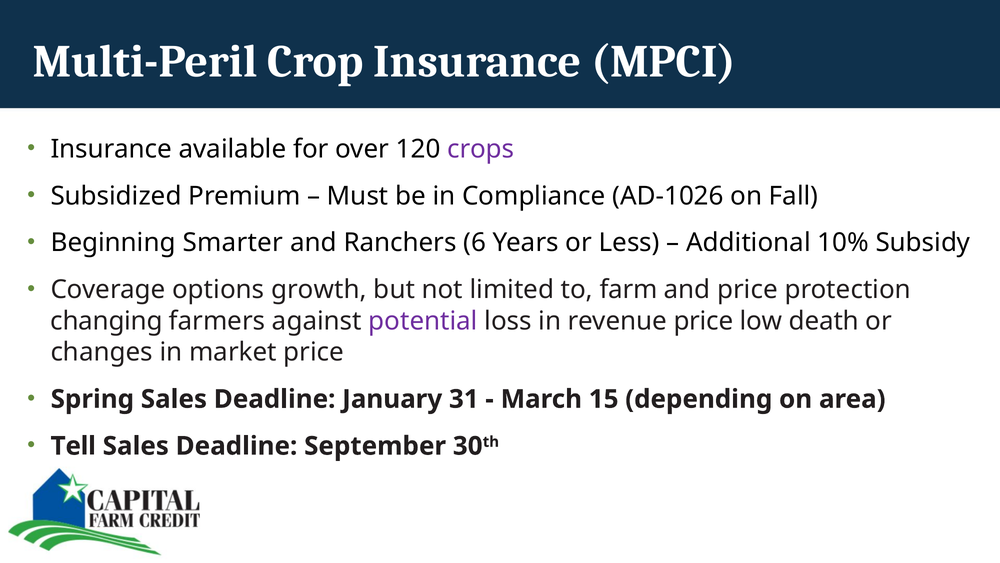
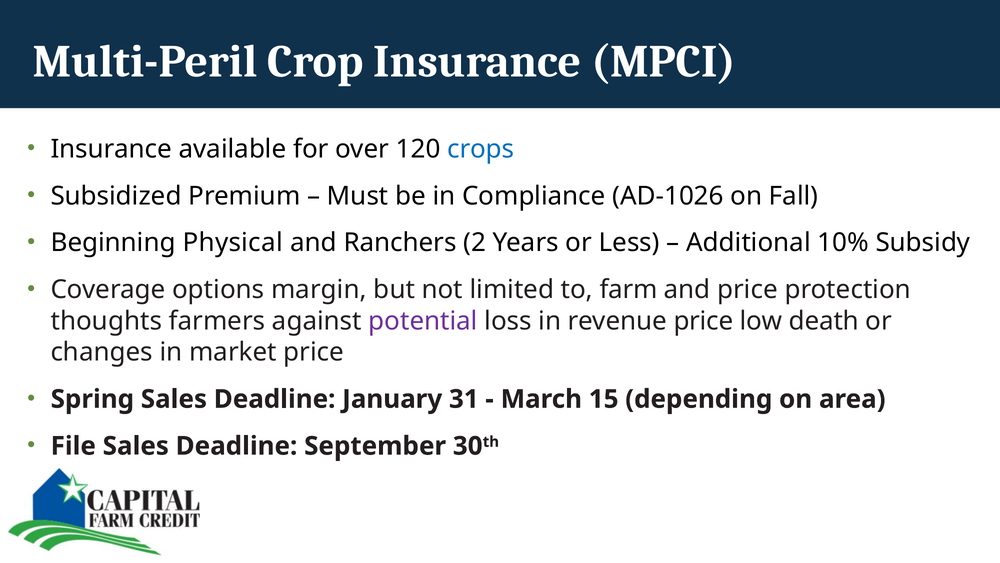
crops colour: purple -> blue
Smarter: Smarter -> Physical
6: 6 -> 2
growth: growth -> margin
changing: changing -> thoughts
Tell: Tell -> File
